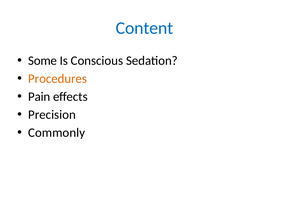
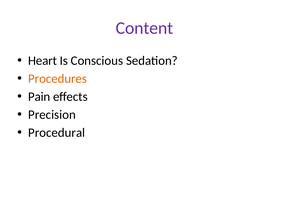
Content colour: blue -> purple
Some: Some -> Heart
Commonly: Commonly -> Procedural
